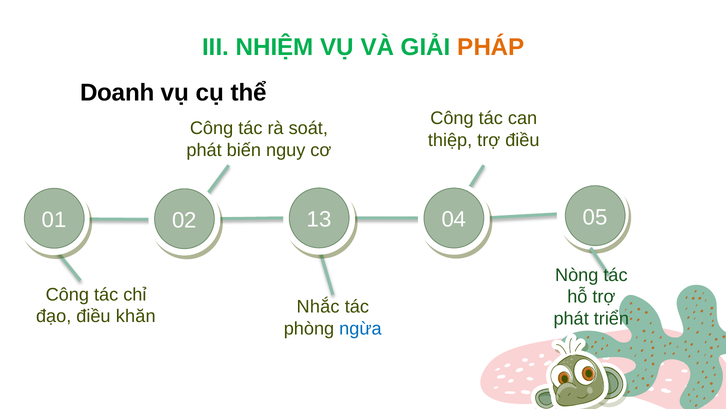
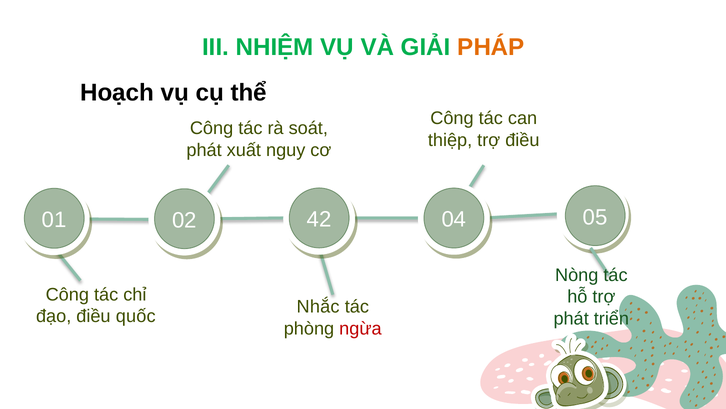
Doanh: Doanh -> Hoạch
biến: biến -> xuất
13: 13 -> 42
khăn: khăn -> quốc
ngừa colour: blue -> red
